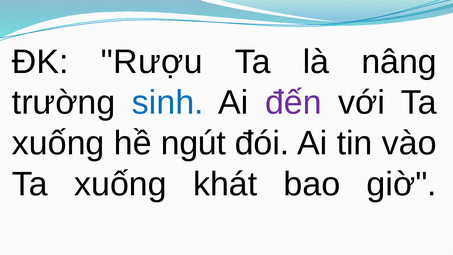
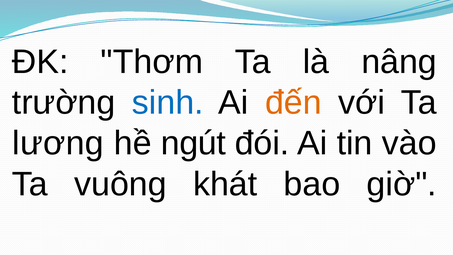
Rượu: Rượu -> Thơm
đến colour: purple -> orange
xuống at (58, 143): xuống -> lương
xuống at (120, 184): xuống -> vuông
